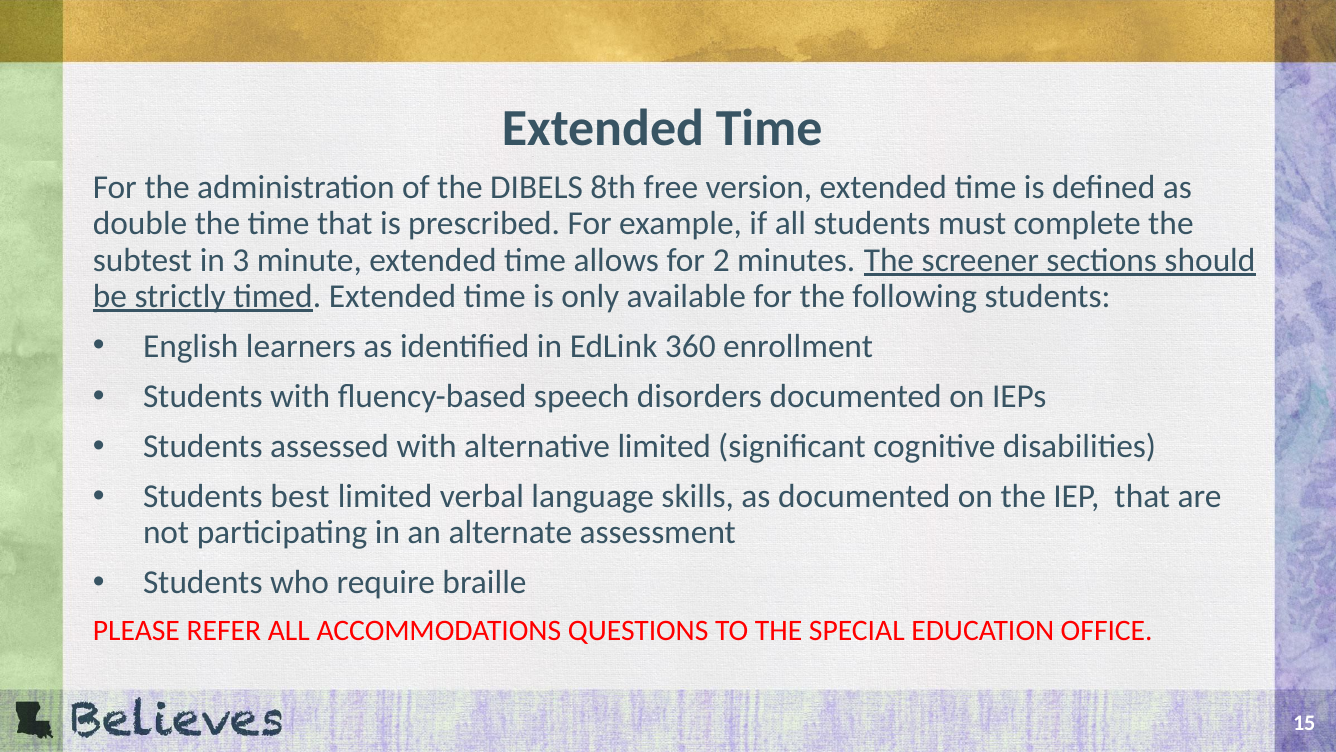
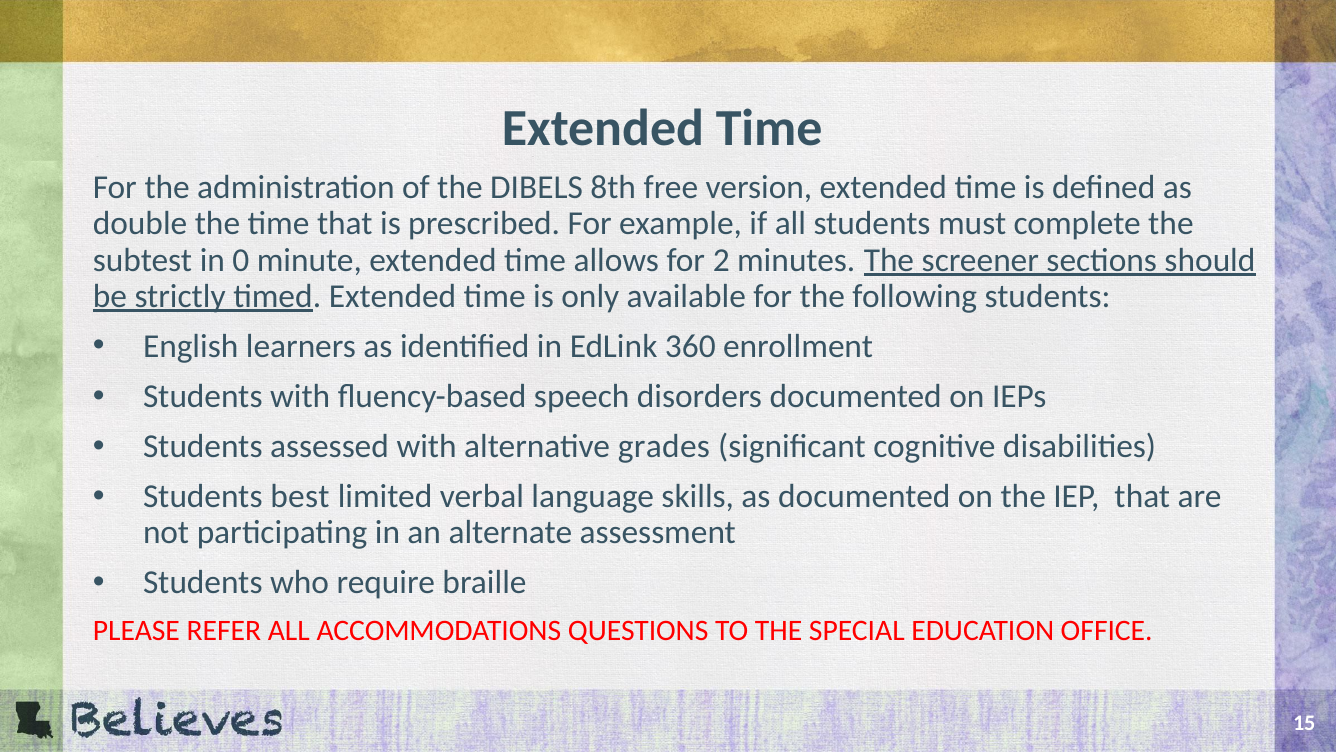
3: 3 -> 0
alternative limited: limited -> grades
